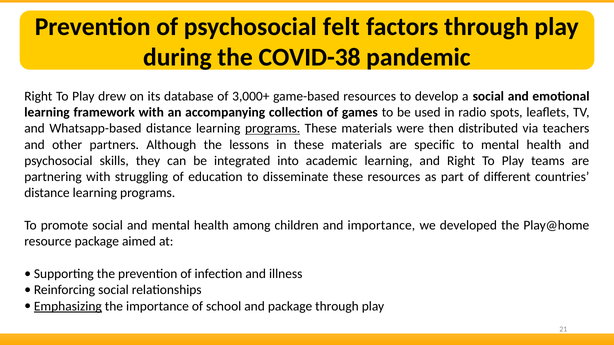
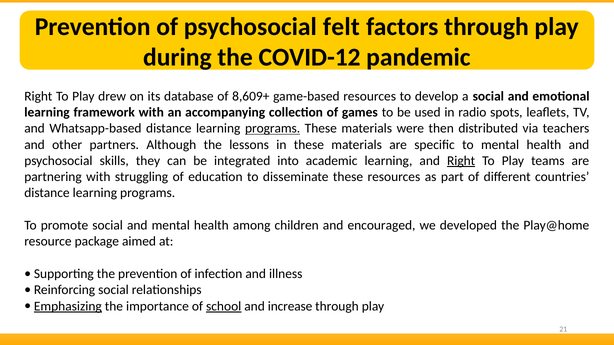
COVID-38: COVID-38 -> COVID-12
3,000+: 3,000+ -> 8,609+
Right at (461, 161) underline: none -> present
and importance: importance -> encouraged
school underline: none -> present
and package: package -> increase
